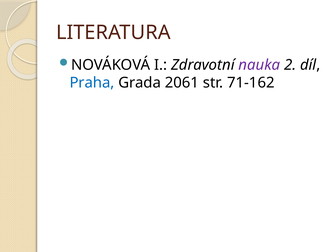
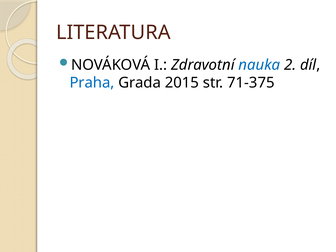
nauka colour: purple -> blue
2061: 2061 -> 2015
71-162: 71-162 -> 71-375
